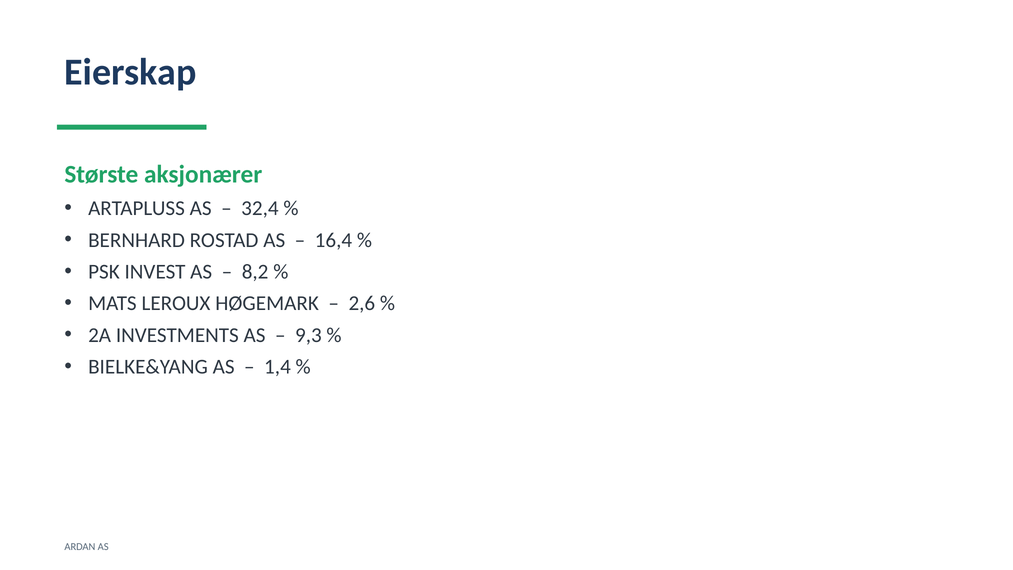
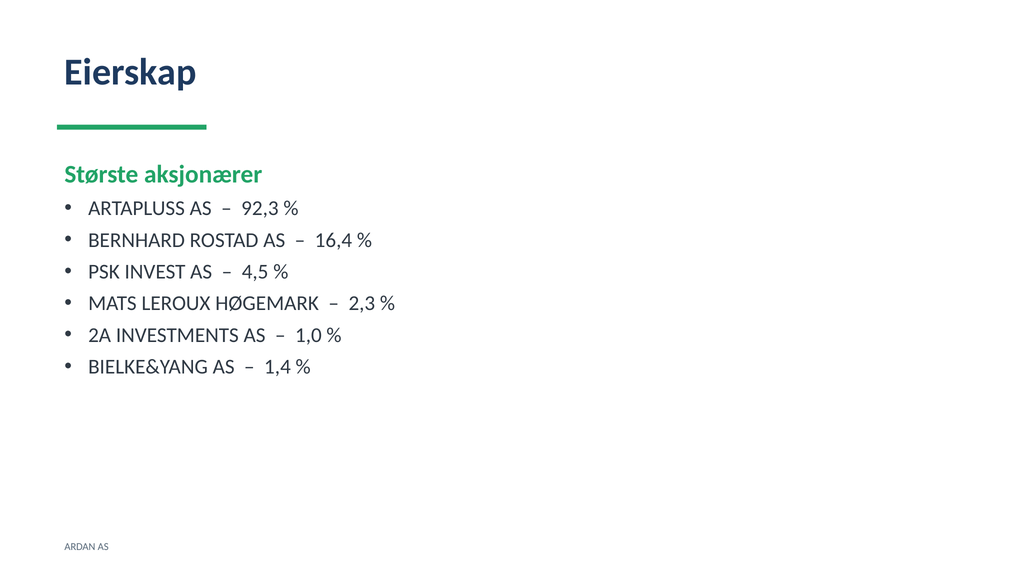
32,4: 32,4 -> 92,3
8,2: 8,2 -> 4,5
2,6: 2,6 -> 2,3
9,3: 9,3 -> 1,0
